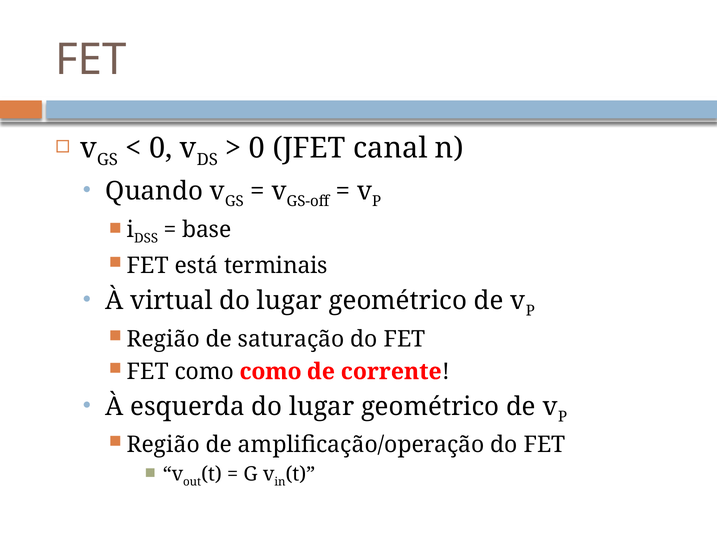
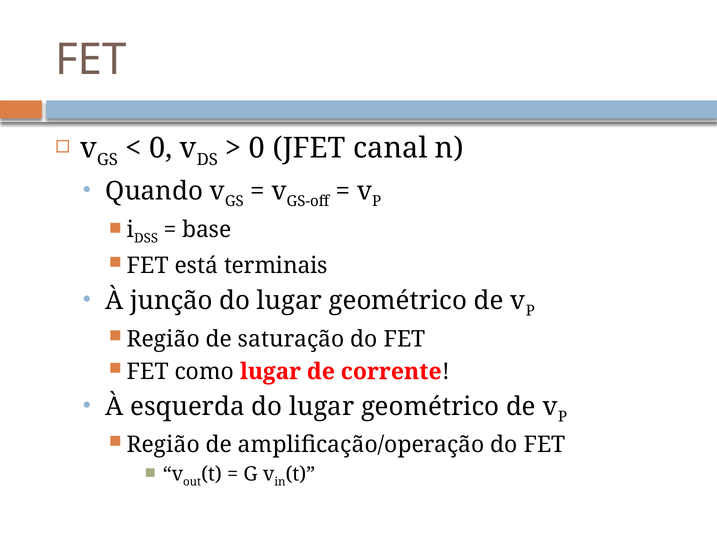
virtual: virtual -> junção
como como: como -> lugar
